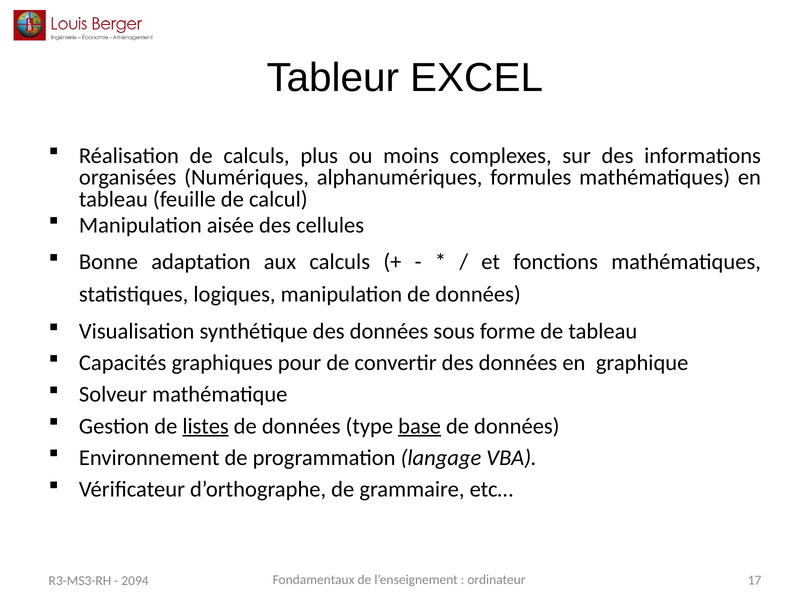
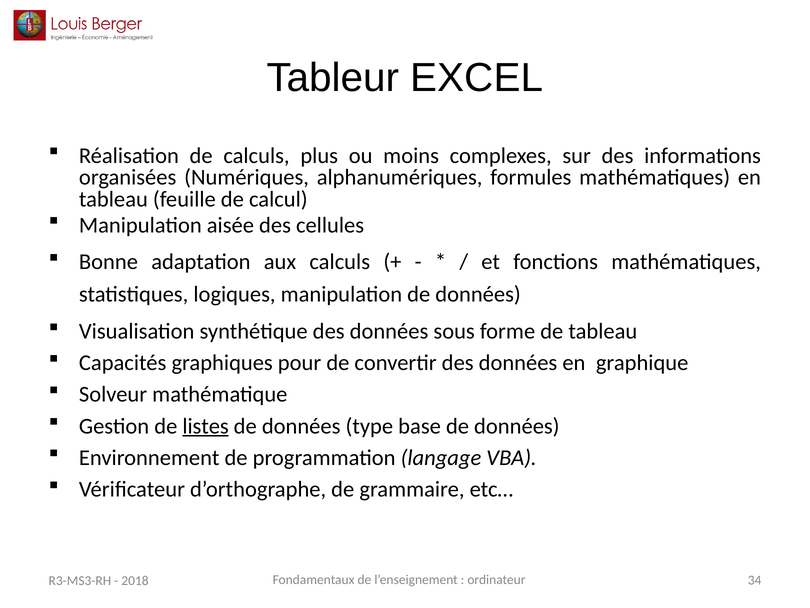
base underline: present -> none
17: 17 -> 34
2094: 2094 -> 2018
